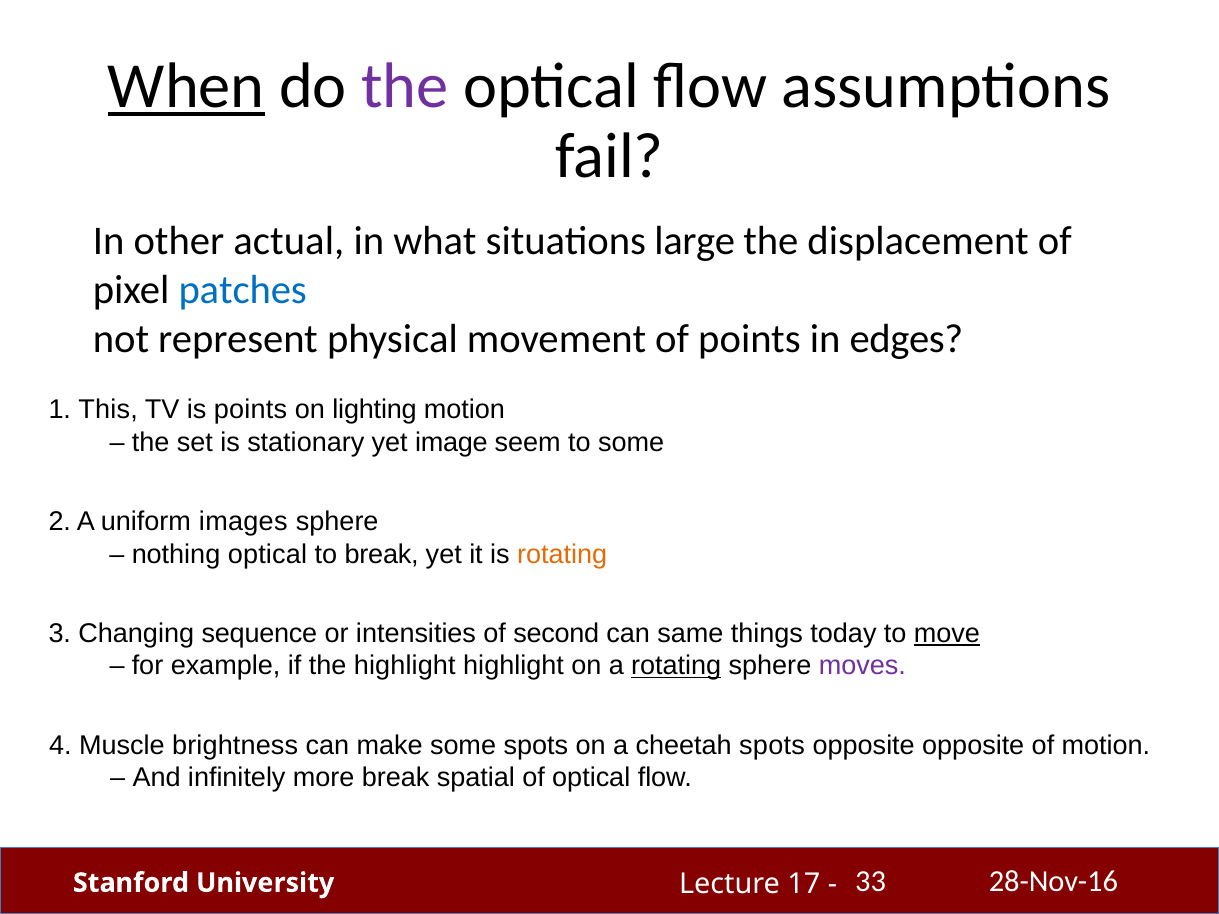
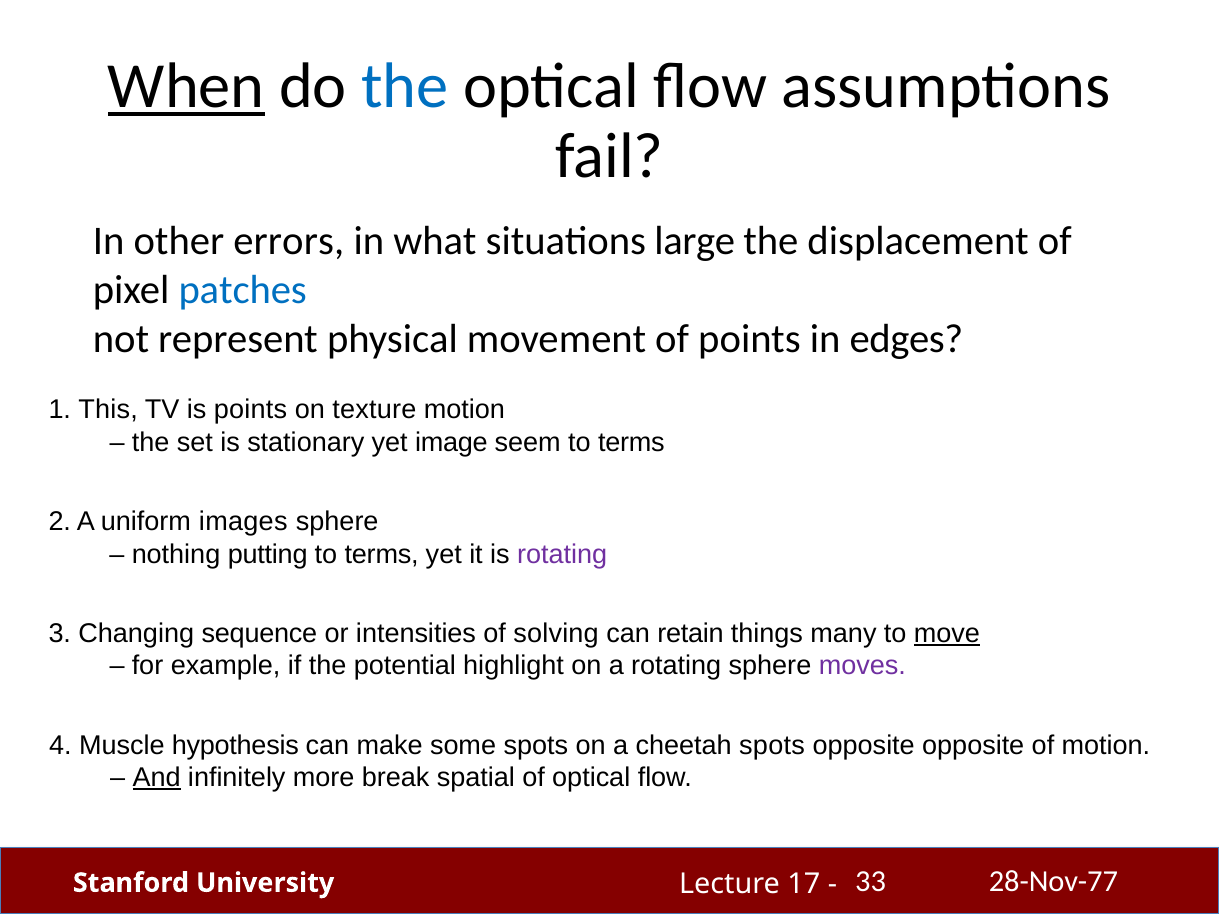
the at (405, 86) colour: purple -> blue
actual: actual -> errors
lighting: lighting -> texture
seem to some: some -> terms
nothing optical: optical -> putting
break at (382, 554): break -> terms
rotating at (562, 554) colour: orange -> purple
second: second -> solving
same: same -> retain
today: today -> many
the highlight: highlight -> potential
rotating at (676, 666) underline: present -> none
brightness: brightness -> hypothesis
And underline: none -> present
28-Nov-16: 28-Nov-16 -> 28-Nov-77
